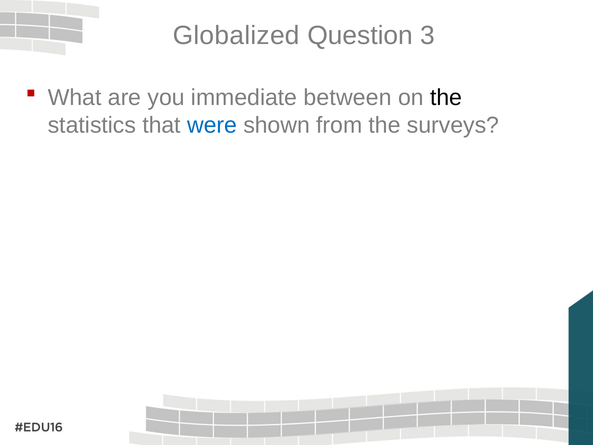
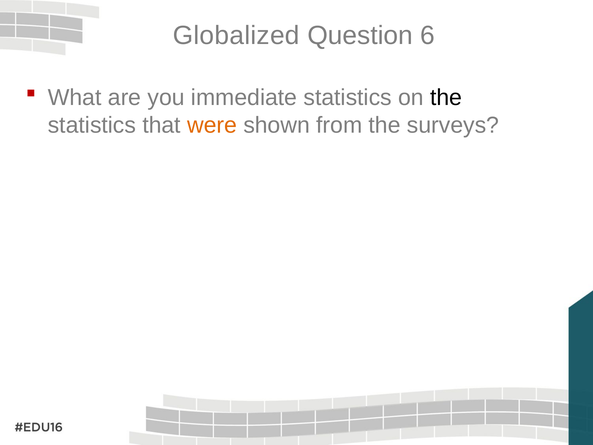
3: 3 -> 6
immediate between: between -> statistics
were colour: blue -> orange
